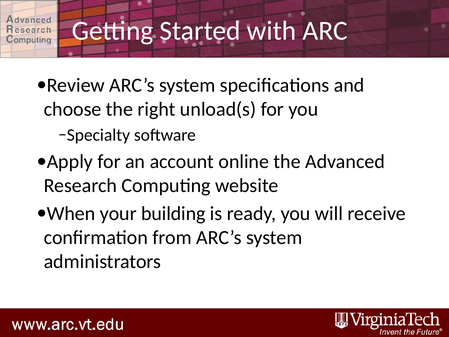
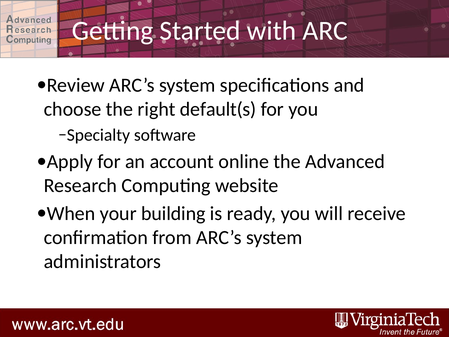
unload(s: unload(s -> default(s
